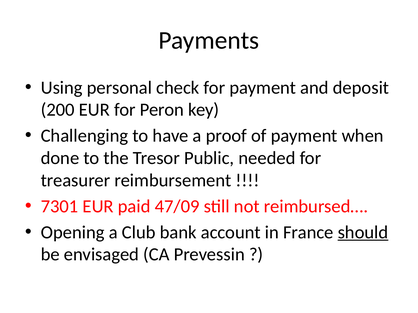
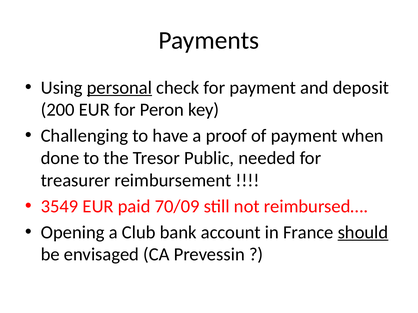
personal underline: none -> present
7301: 7301 -> 3549
47/09: 47/09 -> 70/09
